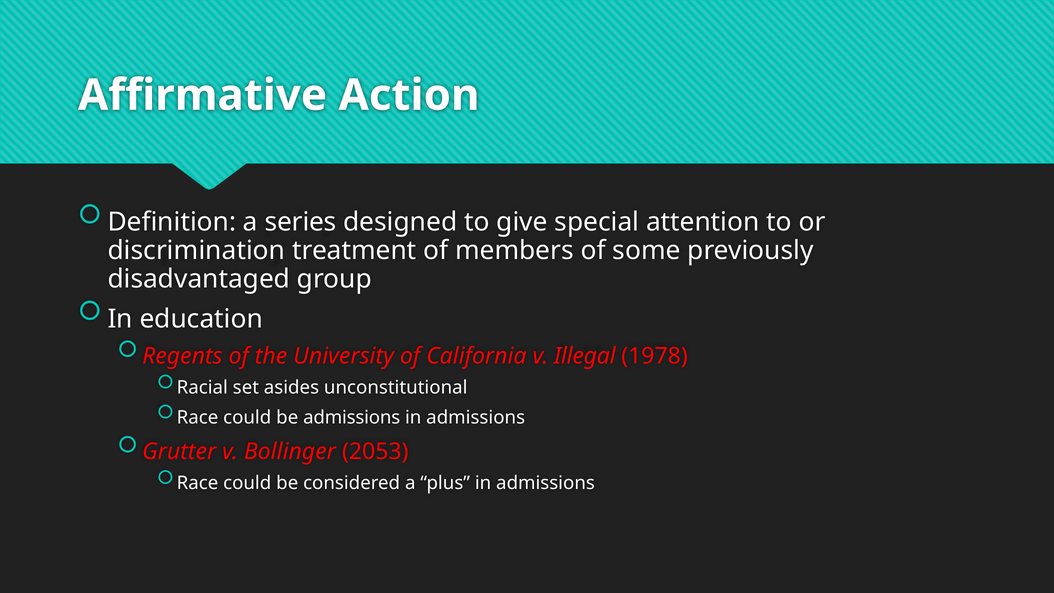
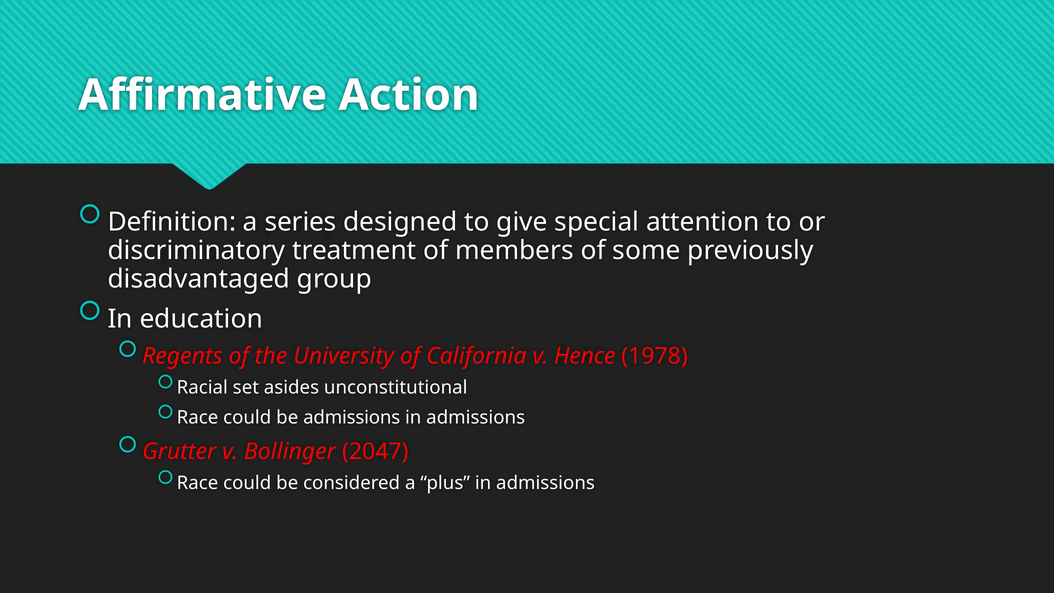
discrimination: discrimination -> discriminatory
Illegal: Illegal -> Hence
2053: 2053 -> 2047
